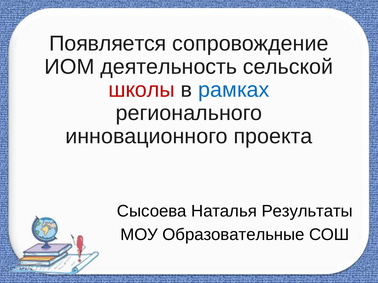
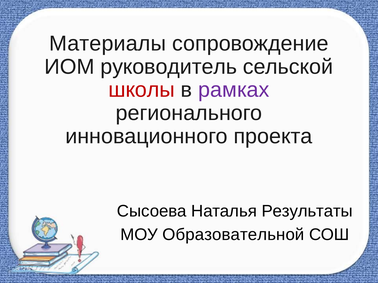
Появляется: Появляется -> Материалы
деятельность: деятельность -> руководитель
рамках colour: blue -> purple
Образовательные: Образовательные -> Образовательной
